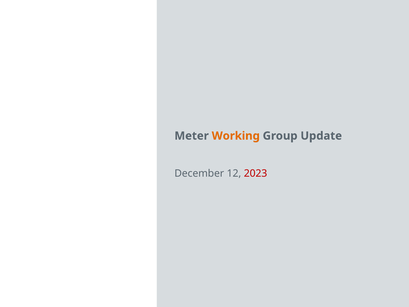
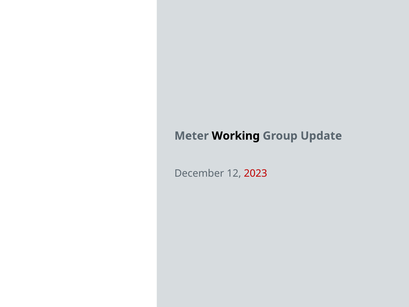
Working colour: orange -> black
